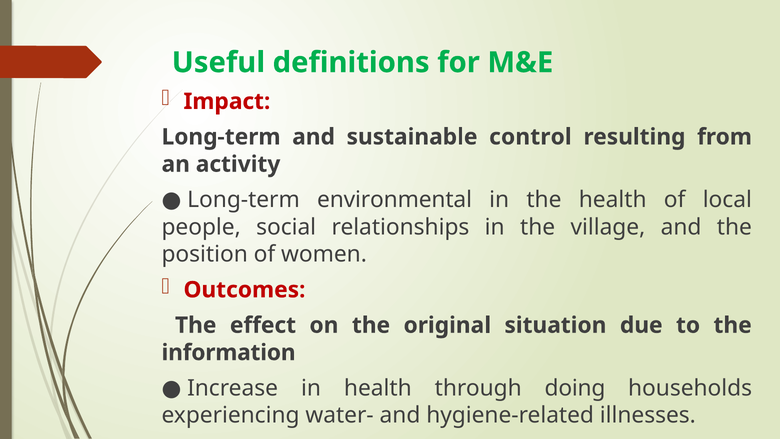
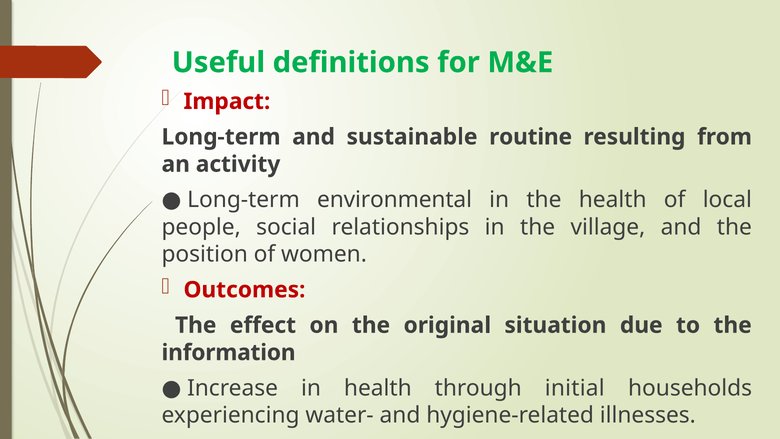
control: control -> routine
doing: doing -> initial
